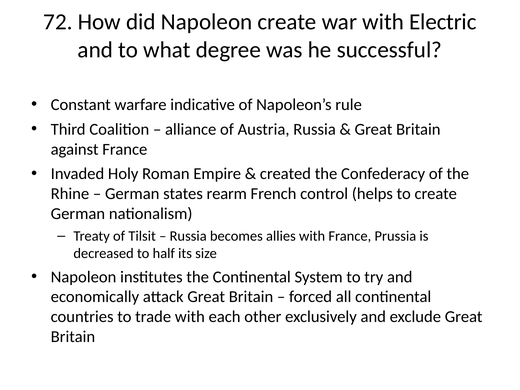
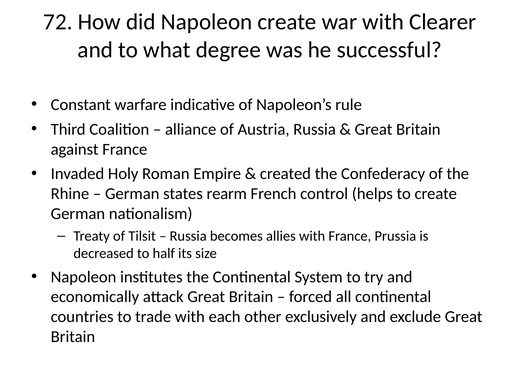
Electric: Electric -> Clearer
